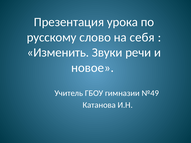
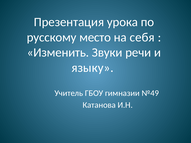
слово: слово -> место
новое: новое -> языку
